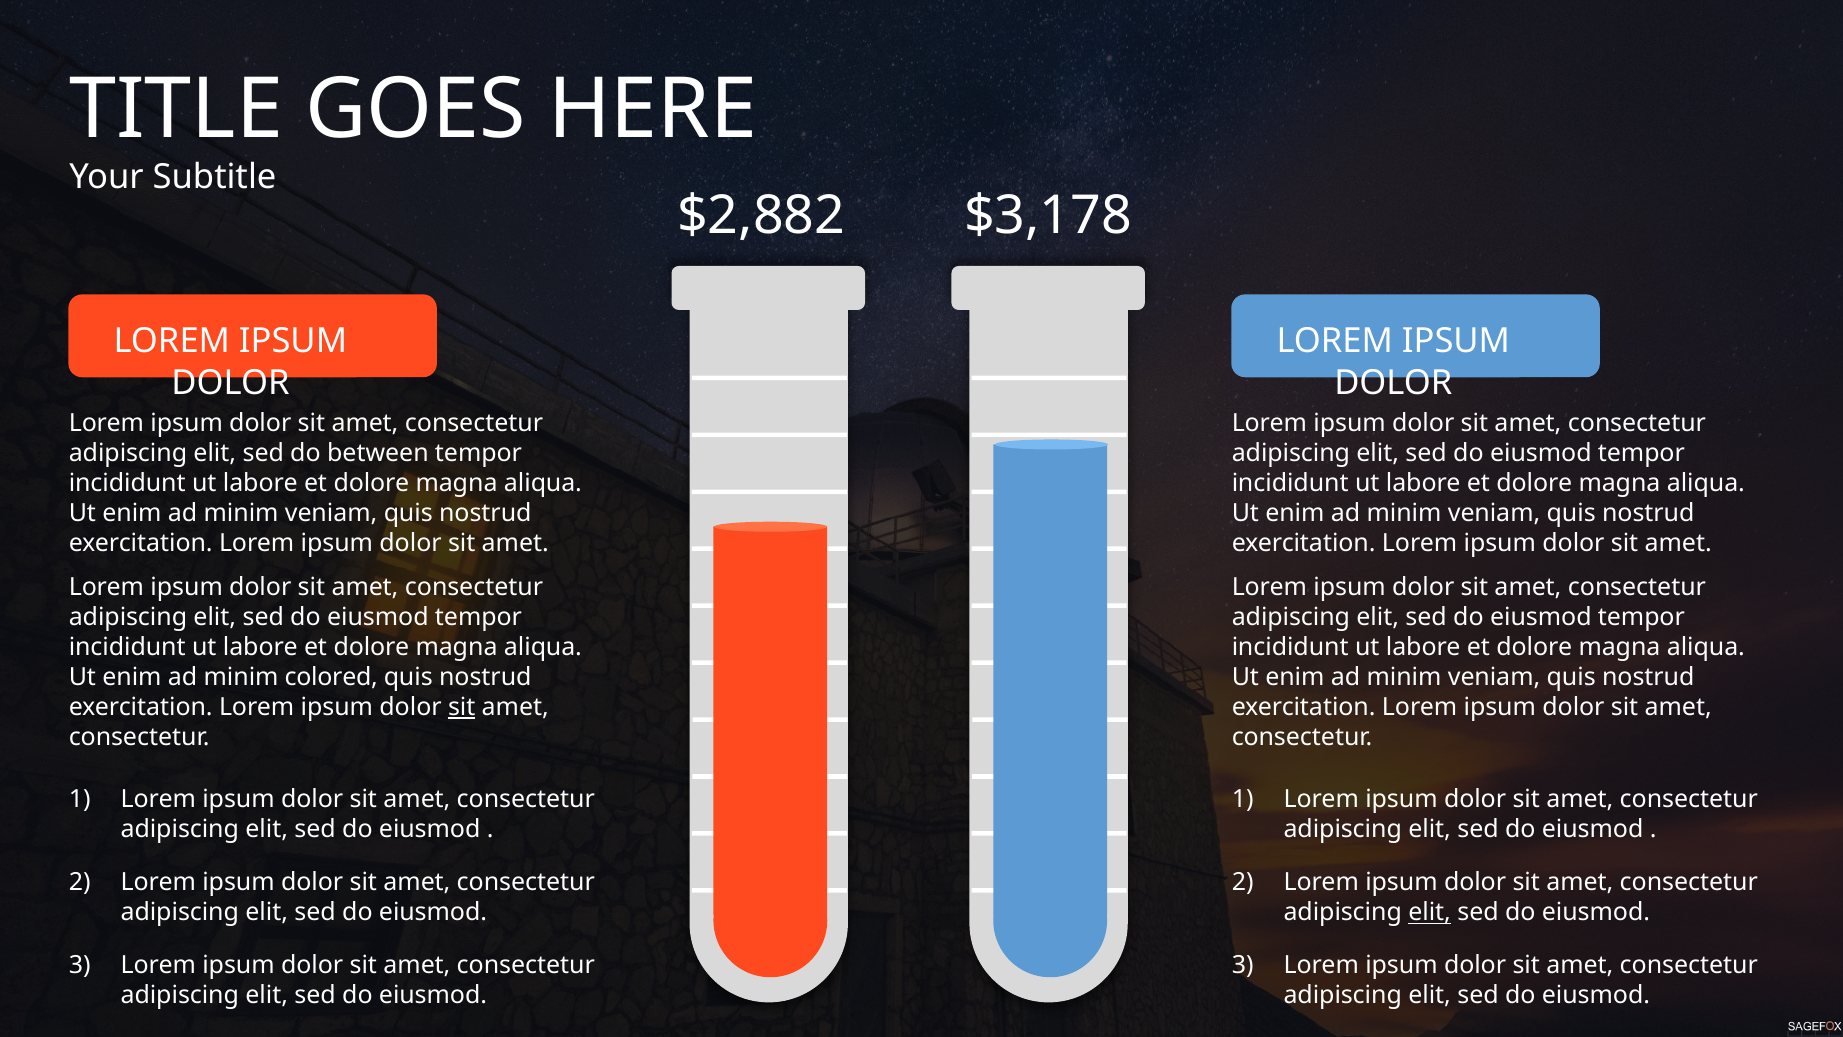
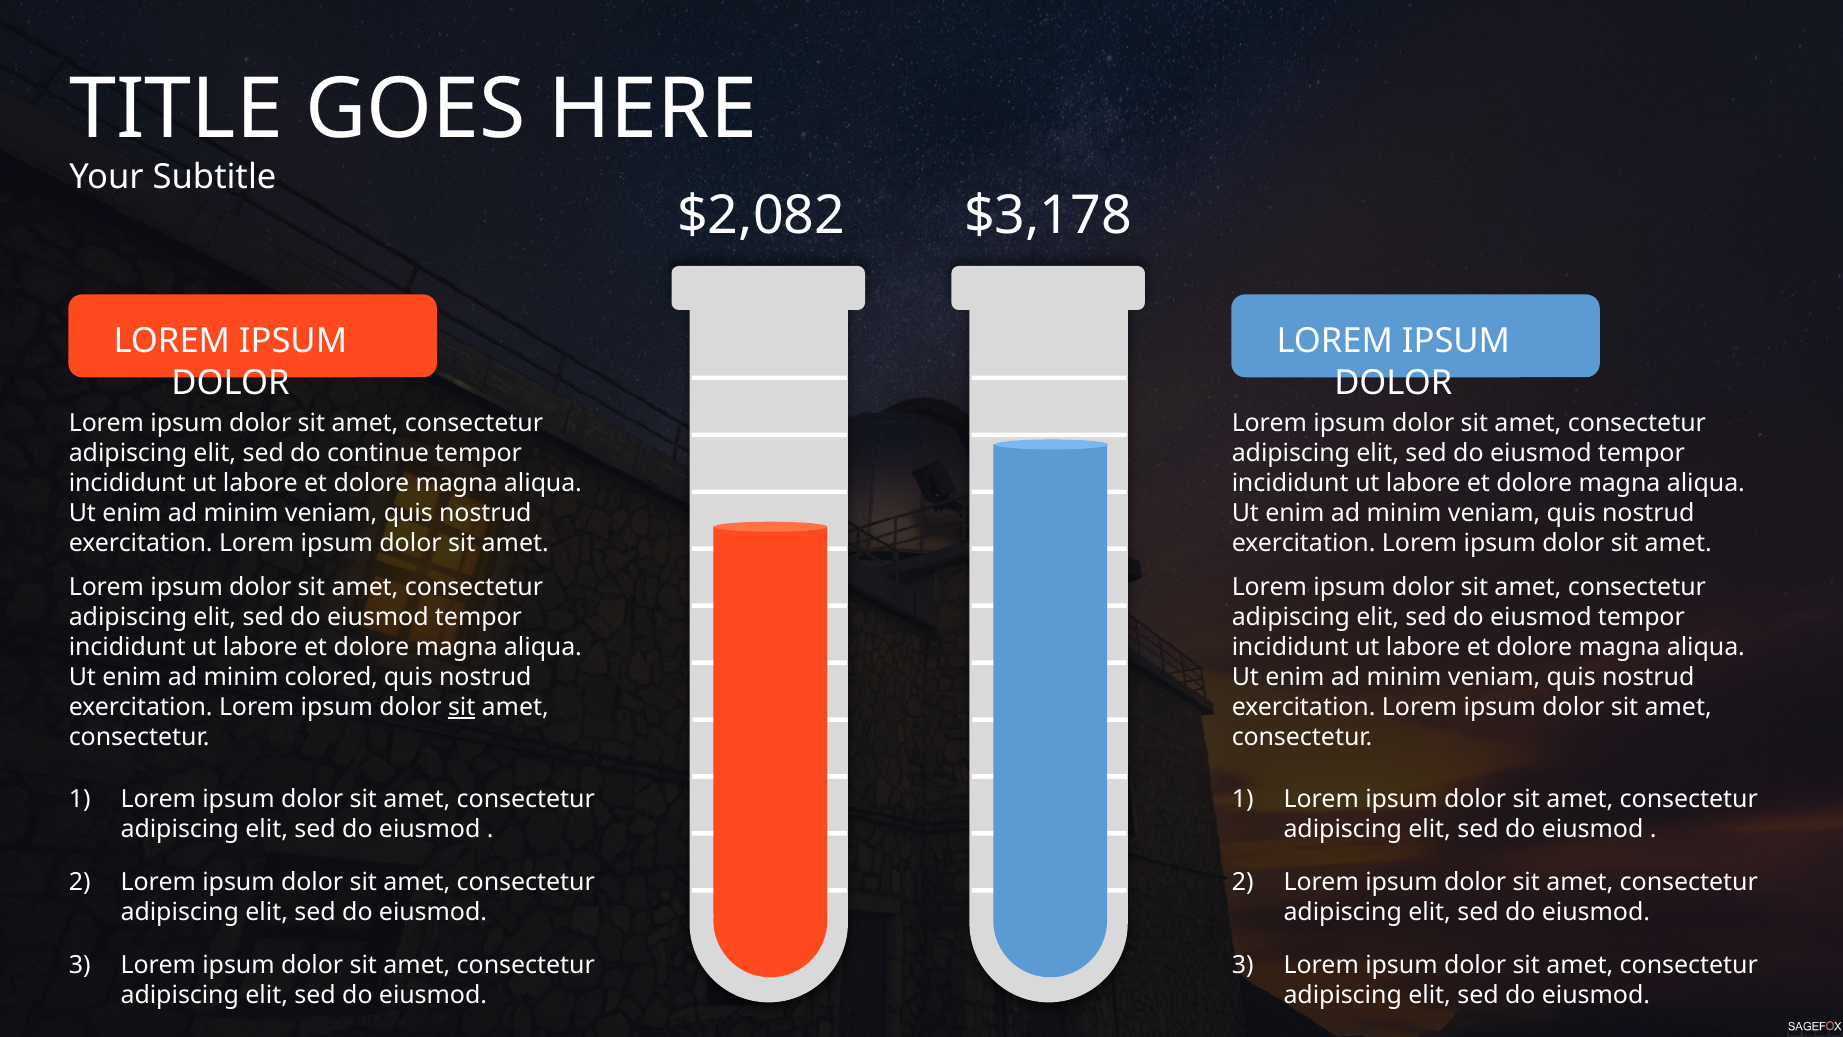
$2,882: $2,882 -> $2,082
between: between -> continue
elit at (1430, 912) underline: present -> none
